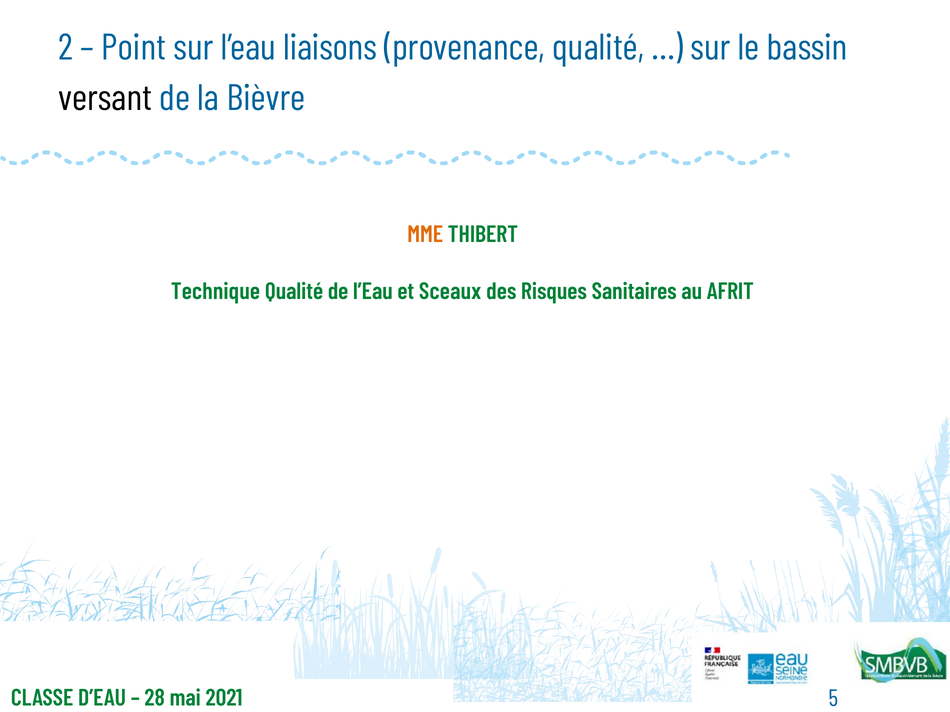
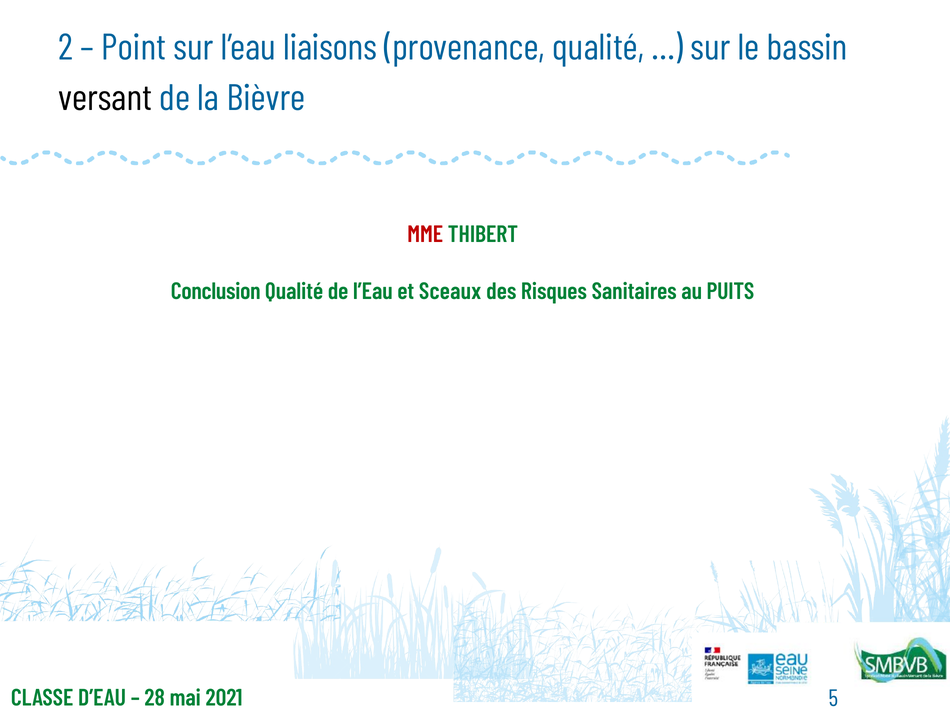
MME colour: orange -> red
Technique: Technique -> Conclusion
AFRIT: AFRIT -> PUITS
